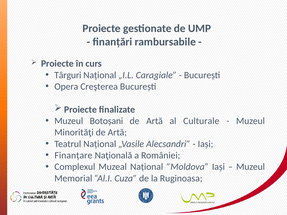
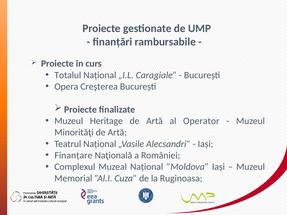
Târguri: Târguri -> Totalul
Botoșani: Botoșani -> Heritage
Culturale: Culturale -> Operator
